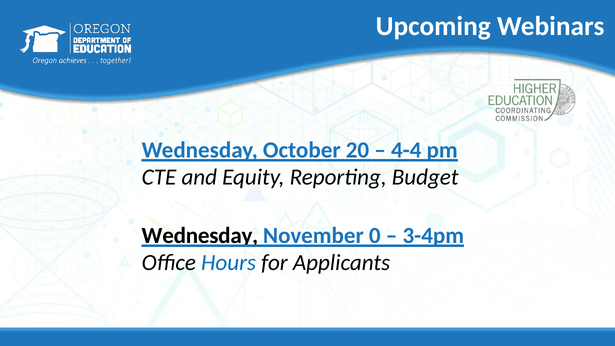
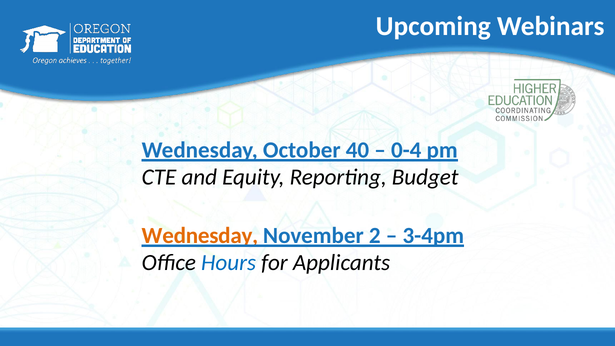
20: 20 -> 40
4-4: 4-4 -> 0-4
Wednesday at (200, 236) colour: black -> orange
0: 0 -> 2
